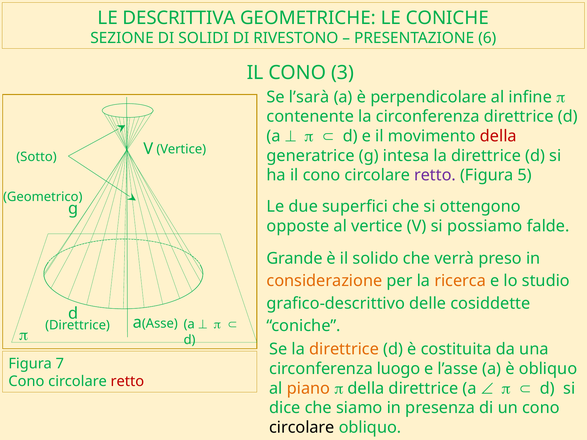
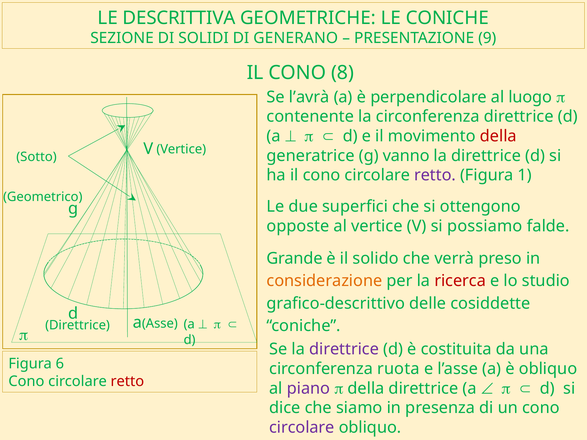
RIVESTONO: RIVESTONO -> GENERANO
6: 6 -> 9
3: 3 -> 8
l’sarà: l’sarà -> l’avrà
infine: infine -> luogo
intesa: intesa -> vanno
5: 5 -> 1
ricerca colour: orange -> red
direttrice at (344, 349) colour: orange -> purple
7: 7 -> 6
luogo: luogo -> ruota
piano colour: orange -> purple
circolare at (302, 428) colour: black -> purple
